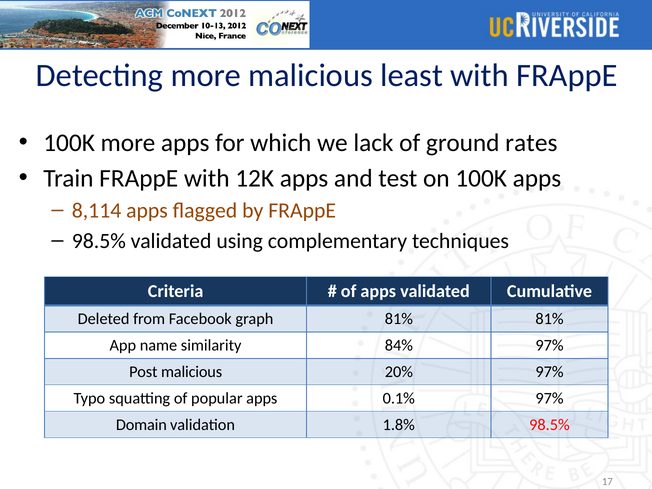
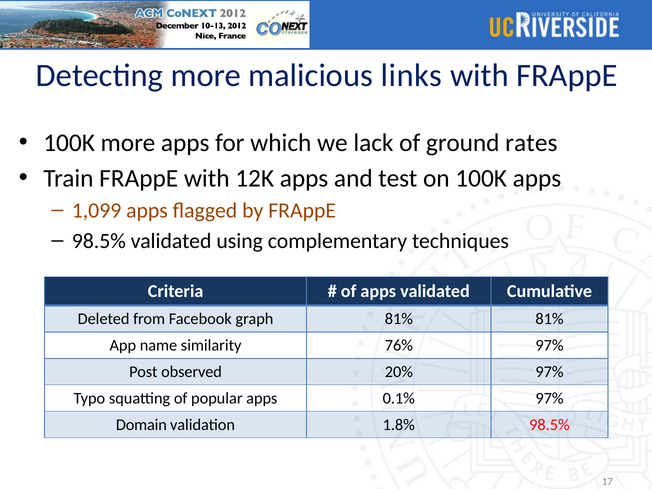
least: least -> links
8,114: 8,114 -> 1,099
84%: 84% -> 76%
Post malicious: malicious -> observed
